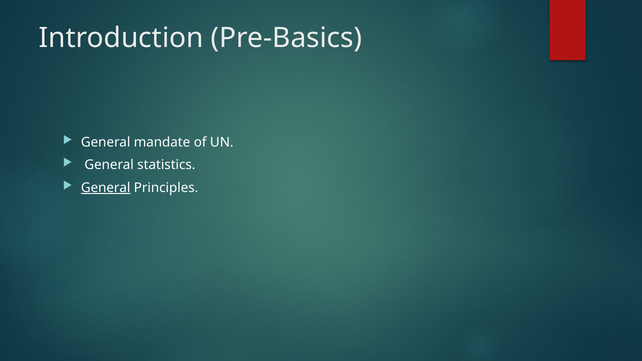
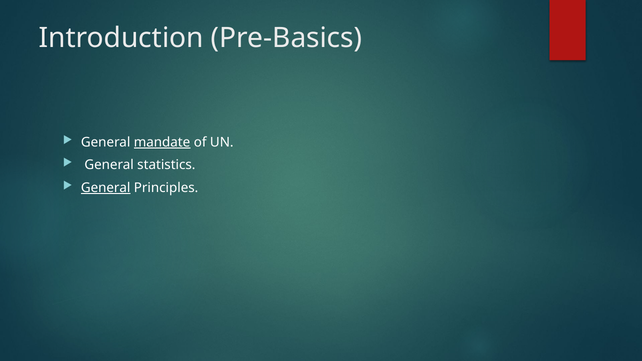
mandate underline: none -> present
